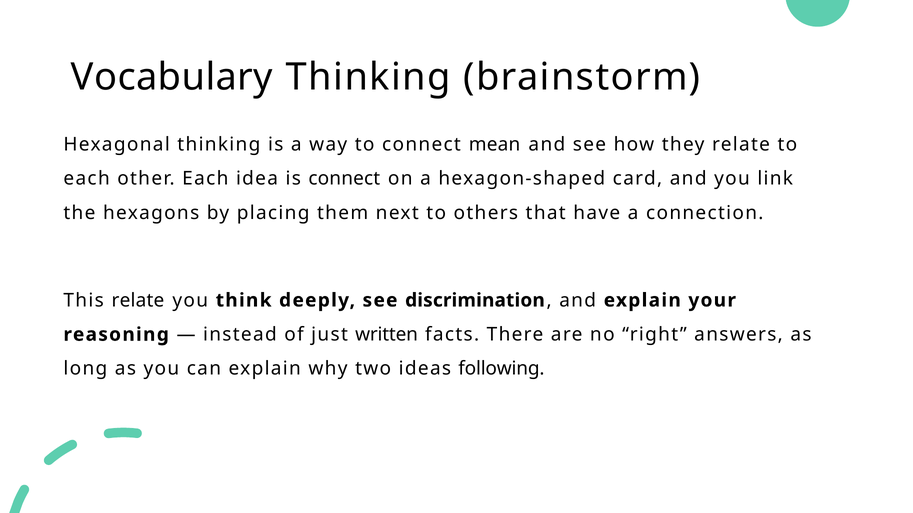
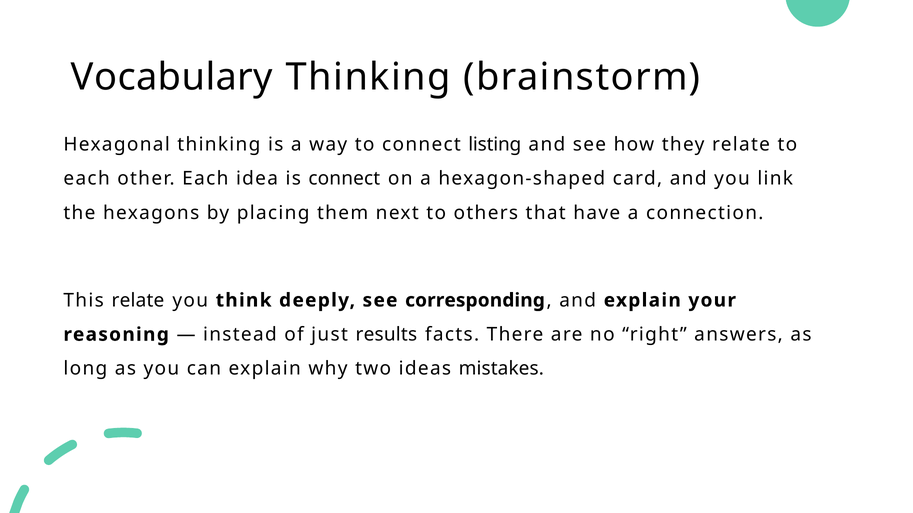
mean: mean -> listing
discrimination: discrimination -> corresponding
written: written -> results
following: following -> mistakes
